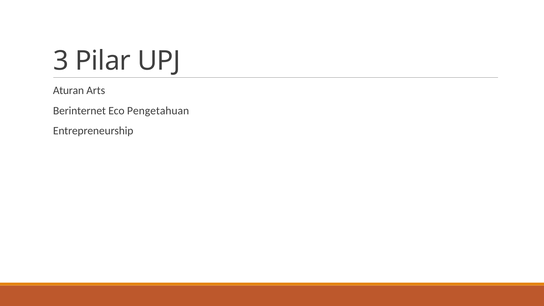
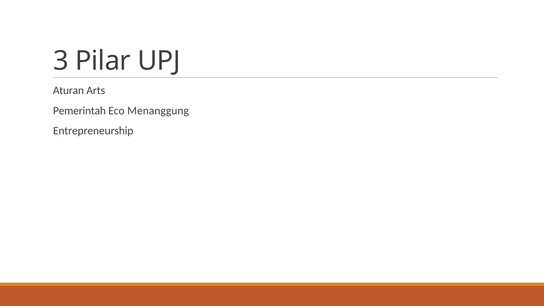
Berinternet: Berinternet -> Pemerintah
Pengetahuan: Pengetahuan -> Menanggung
